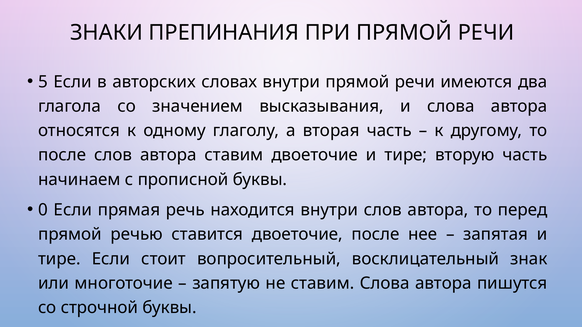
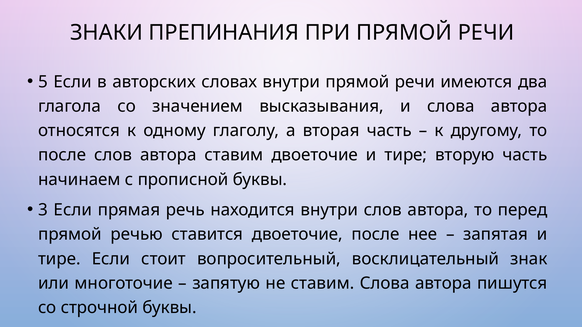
0: 0 -> 3
